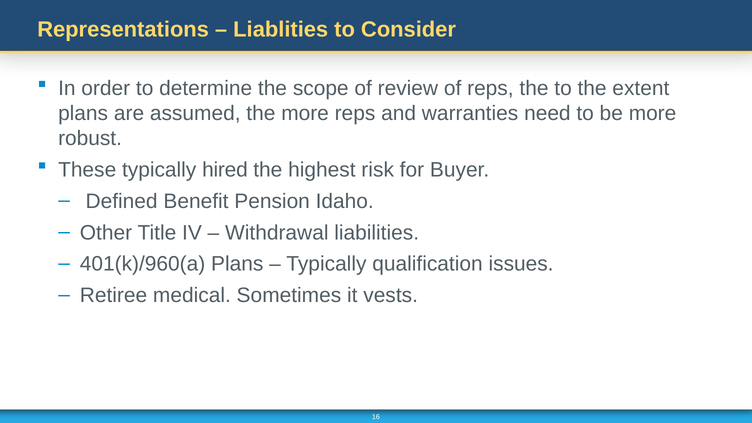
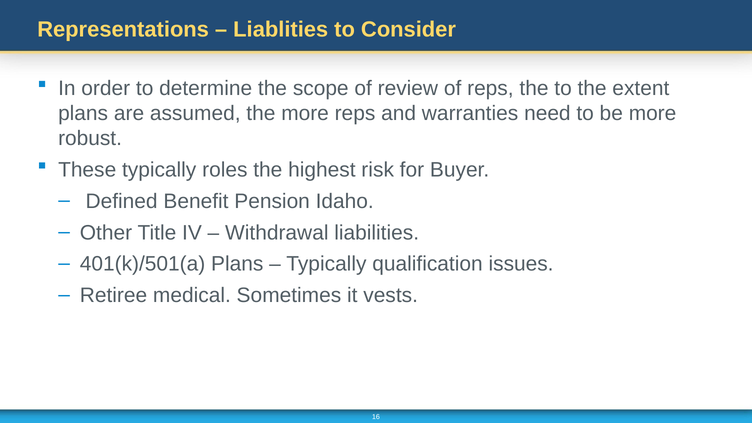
hired: hired -> roles
401(k)/960(a: 401(k)/960(a -> 401(k)/501(a
